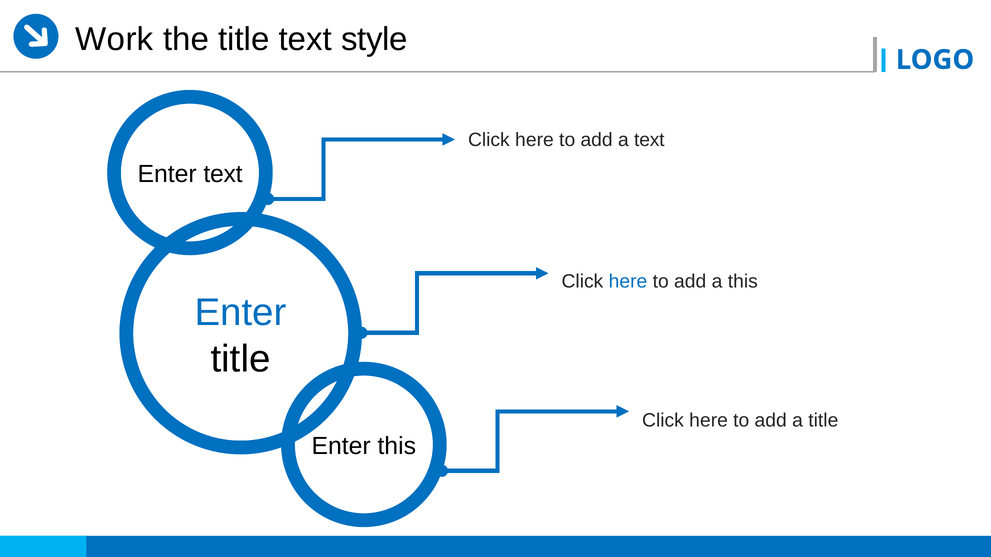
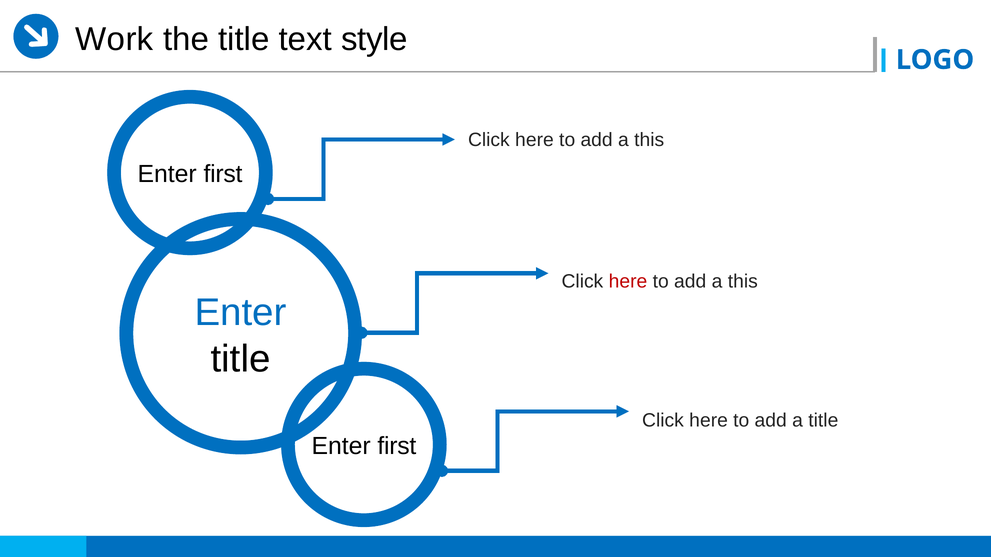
text at (649, 140): text -> this
text at (223, 174): text -> first
here at (628, 282) colour: blue -> red
this at (397, 447): this -> first
